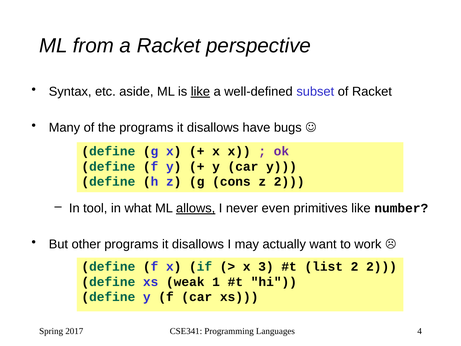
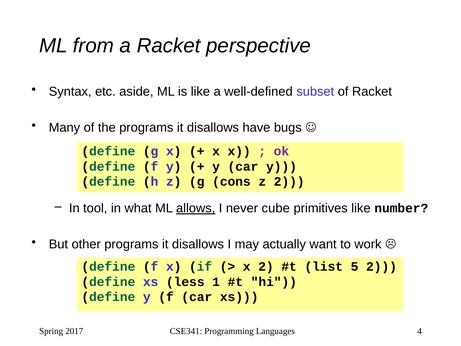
like at (200, 92) underline: present -> none
even: even -> cube
x 3: 3 -> 2
list 2: 2 -> 5
weak: weak -> less
